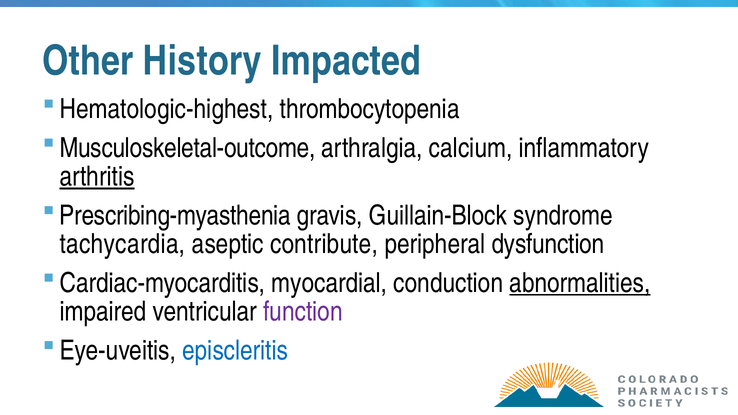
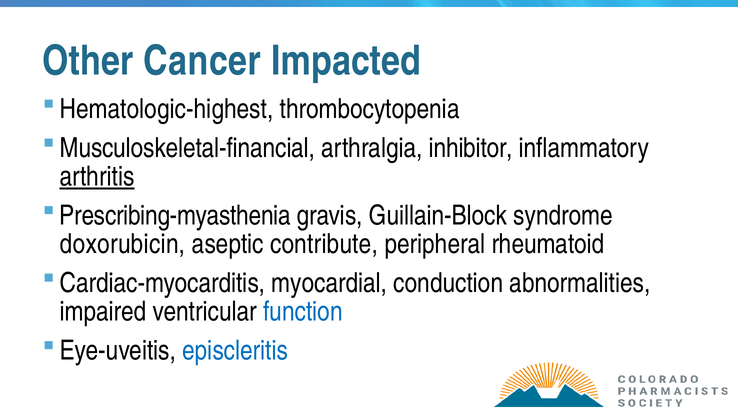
History: History -> Cancer
Musculoskeletal-outcome: Musculoskeletal-outcome -> Musculoskeletal-financial
calcium: calcium -> inhibitor
tachycardia: tachycardia -> doxorubicin
dysfunction: dysfunction -> rheumatoid
abnormalities underline: present -> none
function colour: purple -> blue
